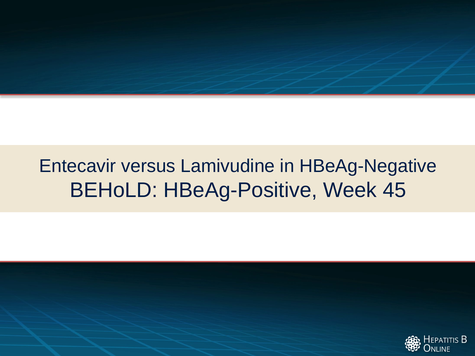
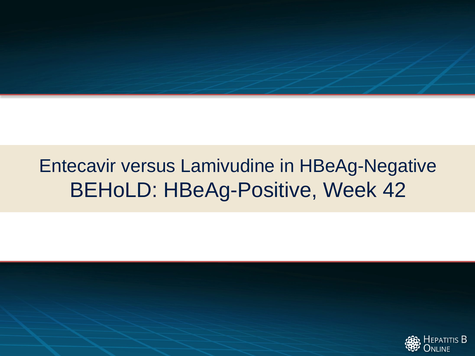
45: 45 -> 42
